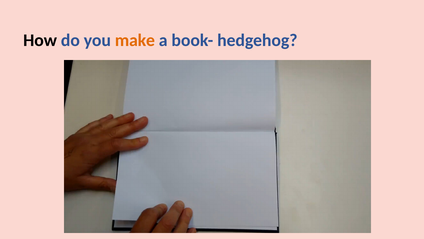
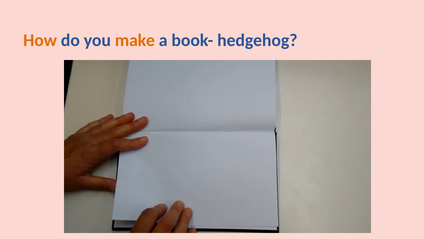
How colour: black -> orange
